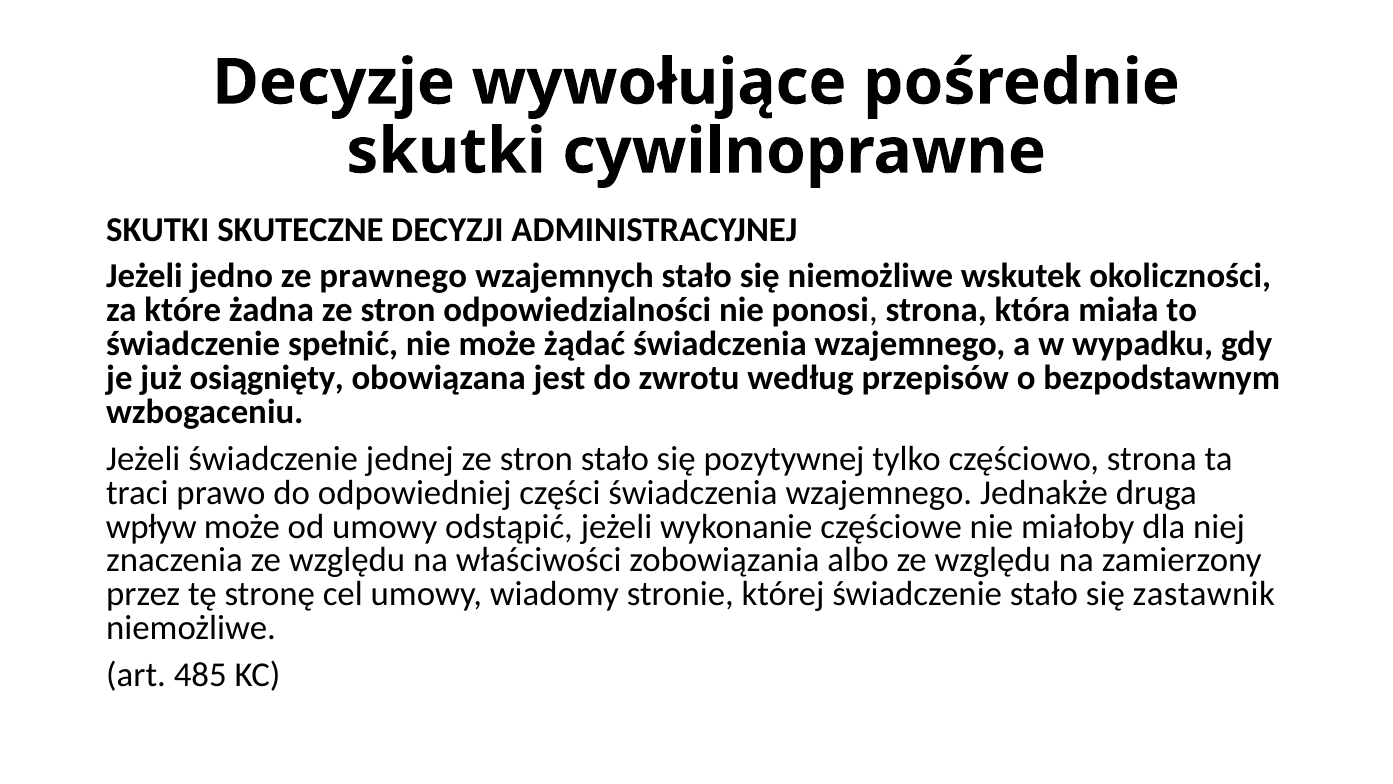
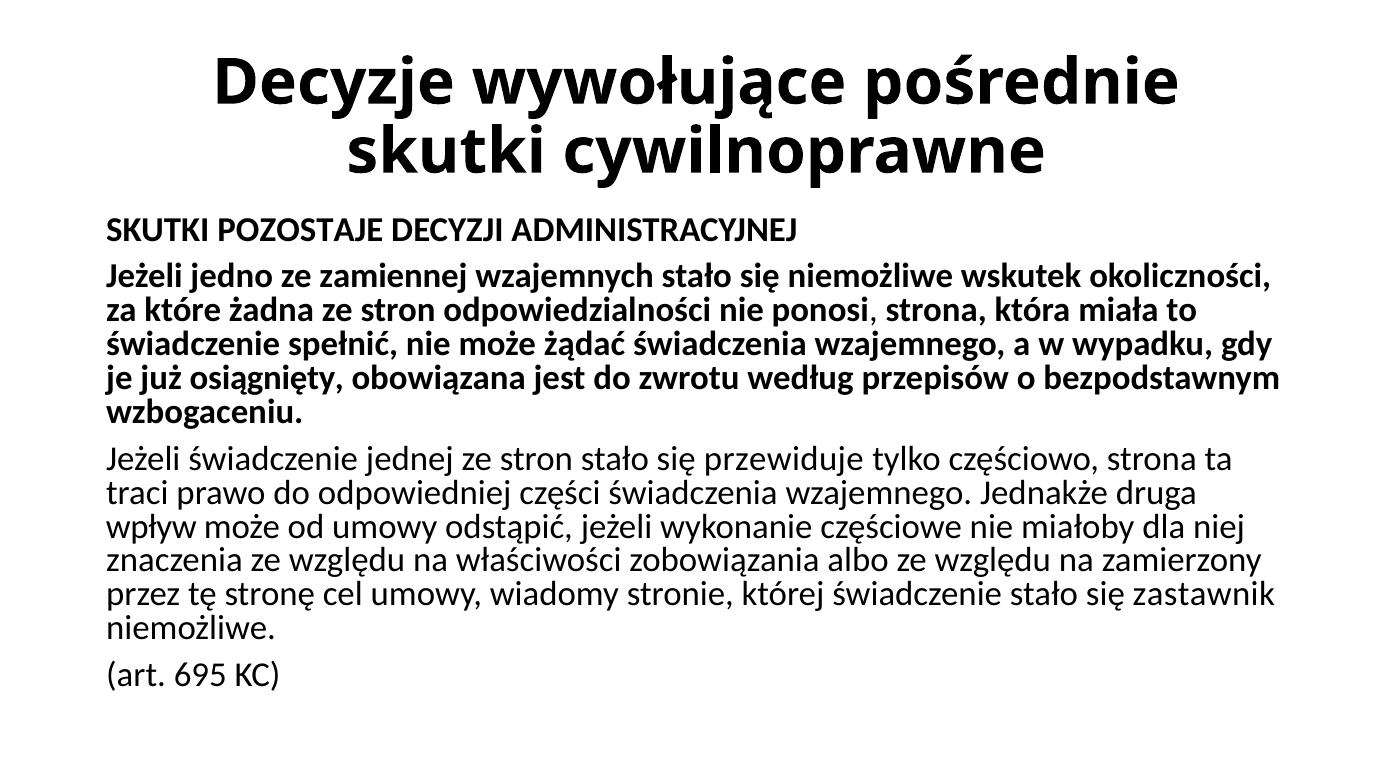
SKUTECZNE: SKUTECZNE -> POZOSTAJE
prawnego: prawnego -> zamiennej
pozytywnej: pozytywnej -> przewiduje
485: 485 -> 695
